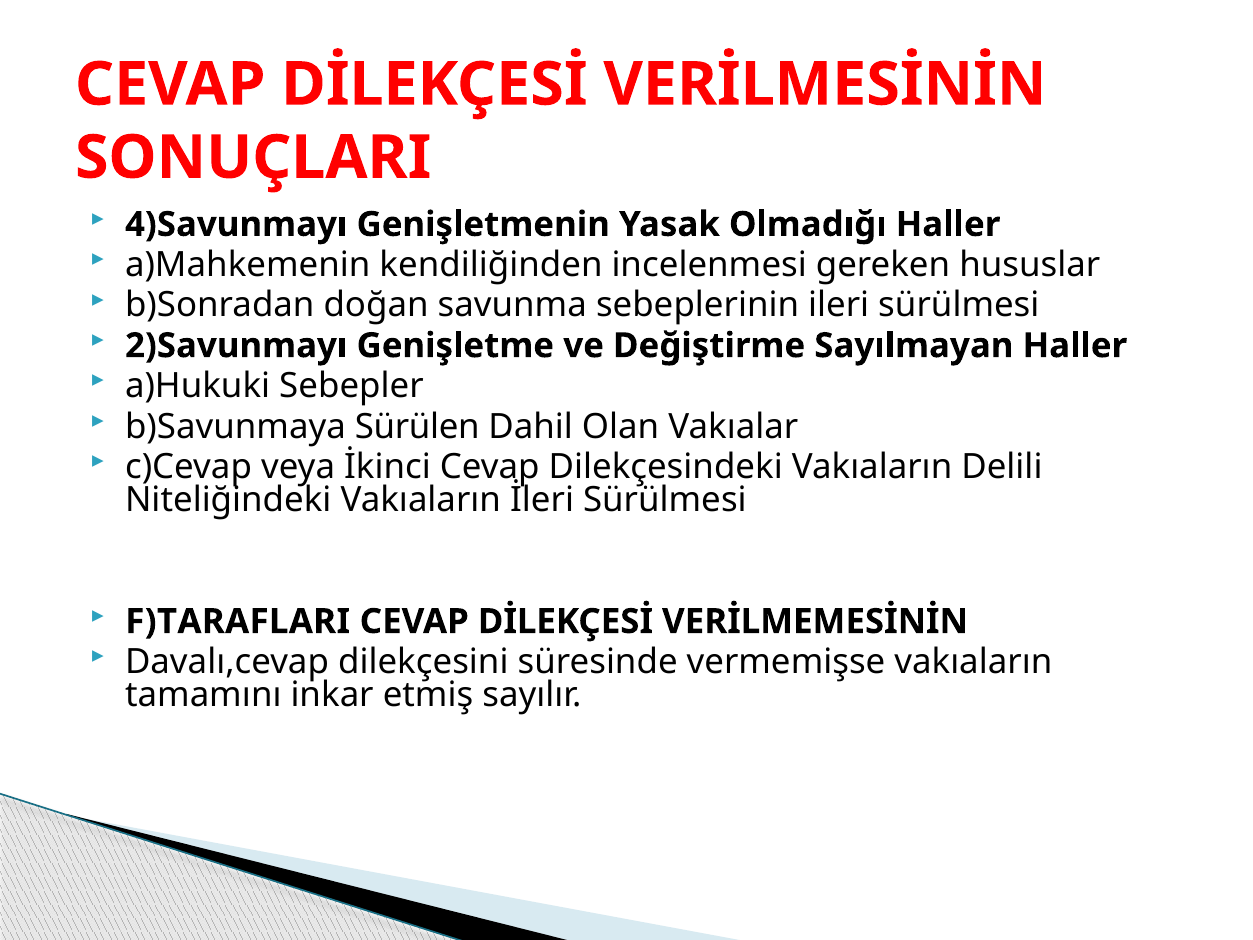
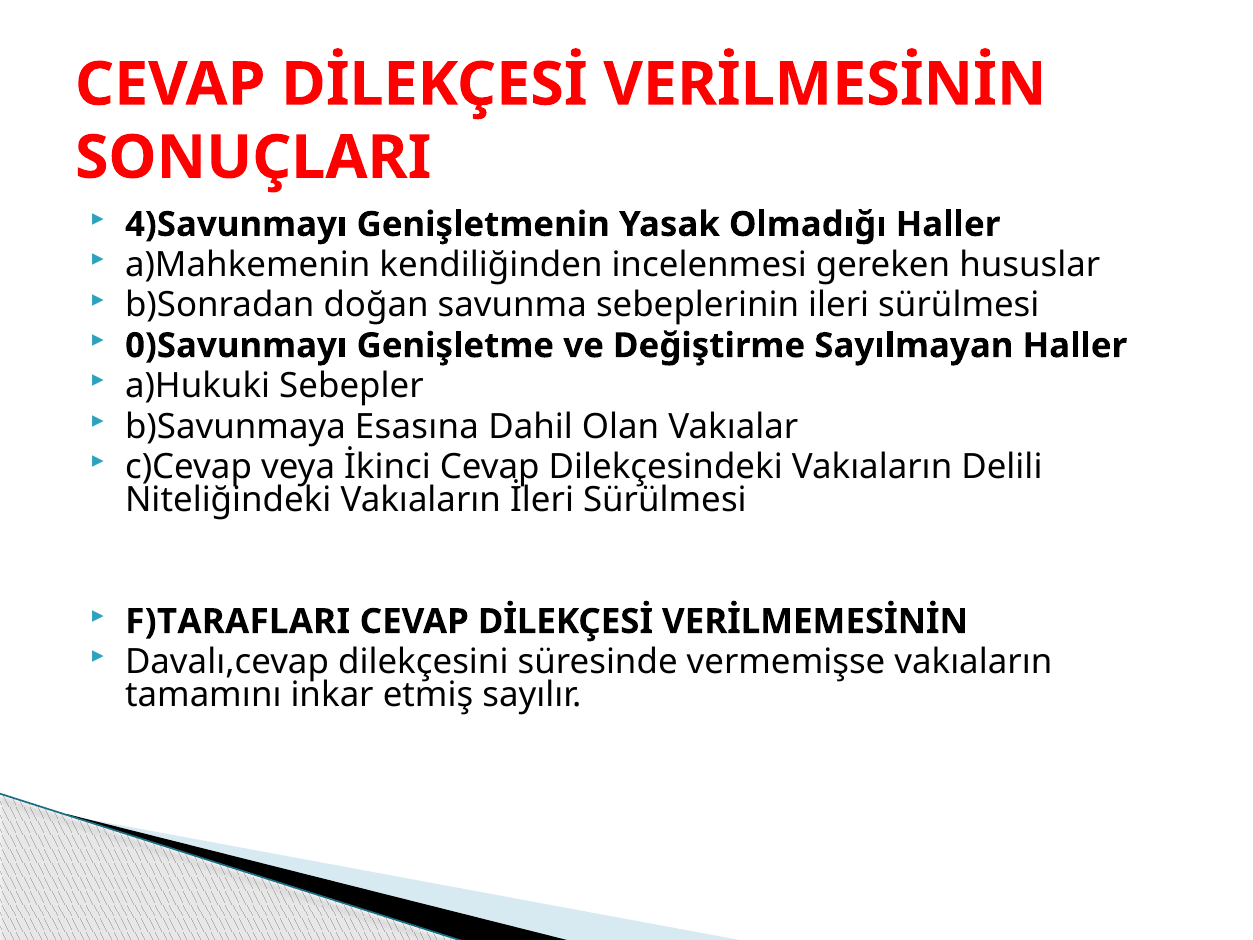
2)Savunmayı: 2)Savunmayı -> 0)Savunmayı
Sürülen: Sürülen -> Esasına
